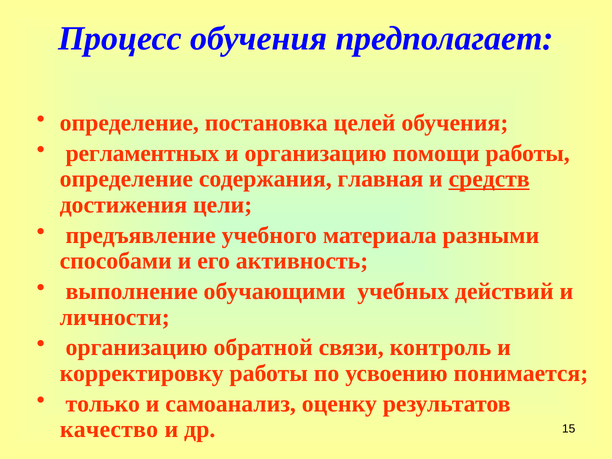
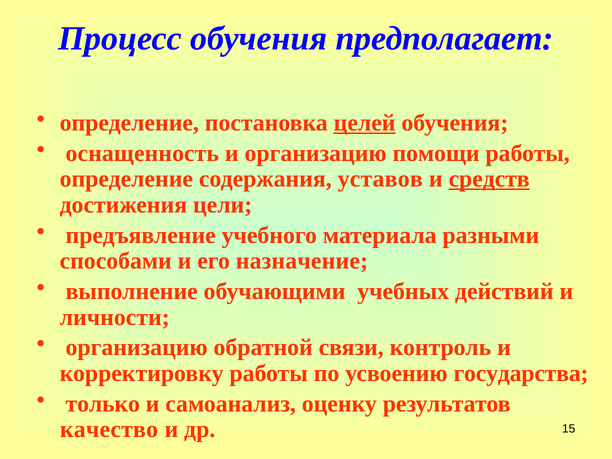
целей underline: none -> present
регламентных: регламентных -> оснащенность
главная: главная -> уставов
активность: активность -> назначение
понимается: понимается -> государства
